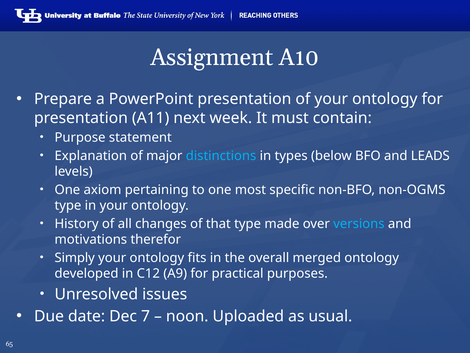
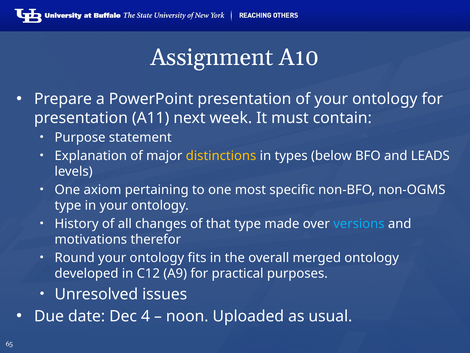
distinctions colour: light blue -> yellow
Simply: Simply -> Round
7: 7 -> 4
